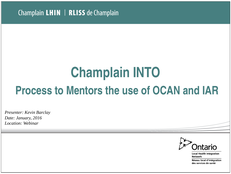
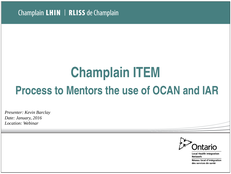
INTO: INTO -> ITEM
